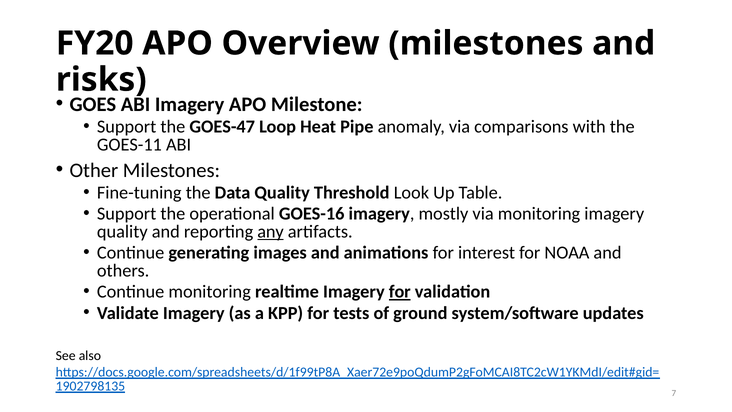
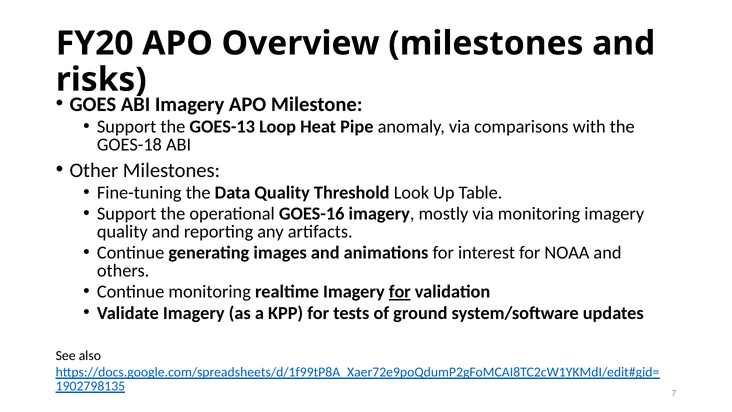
GOES-47: GOES-47 -> GOES-13
GOES-11: GOES-11 -> GOES-18
any underline: present -> none
